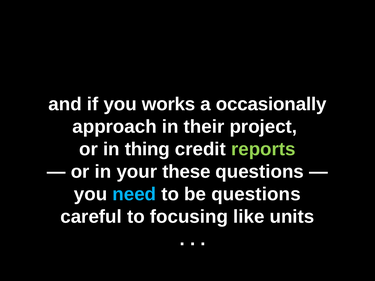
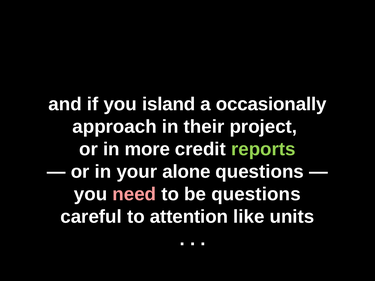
works: works -> island
thing: thing -> more
these: these -> alone
need colour: light blue -> pink
focusing: focusing -> attention
